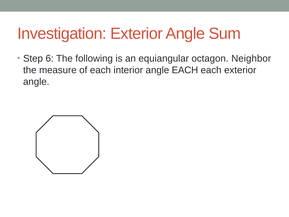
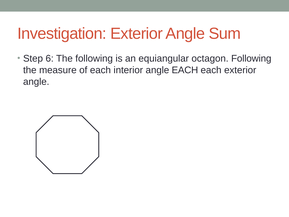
octagon Neighbor: Neighbor -> Following
